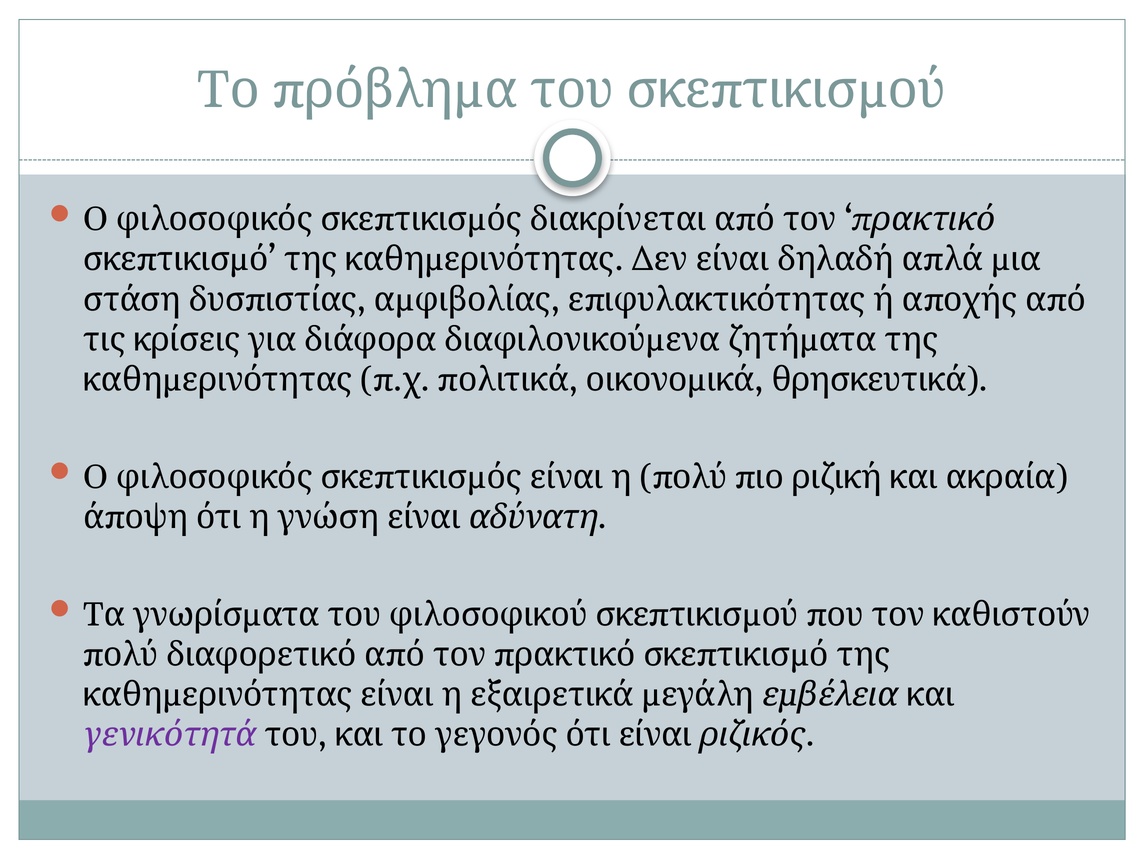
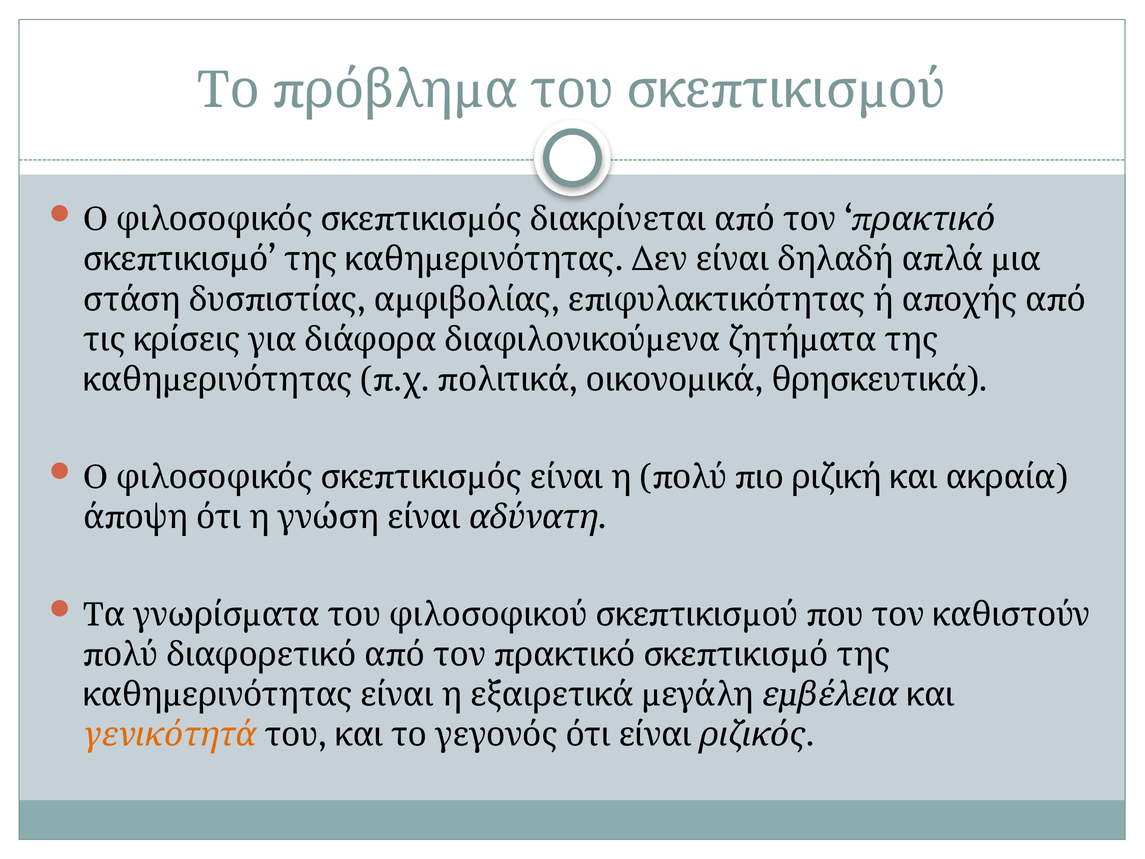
γενικότητά colour: purple -> orange
